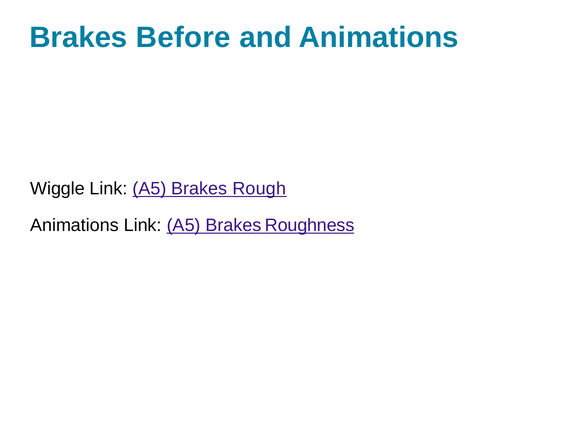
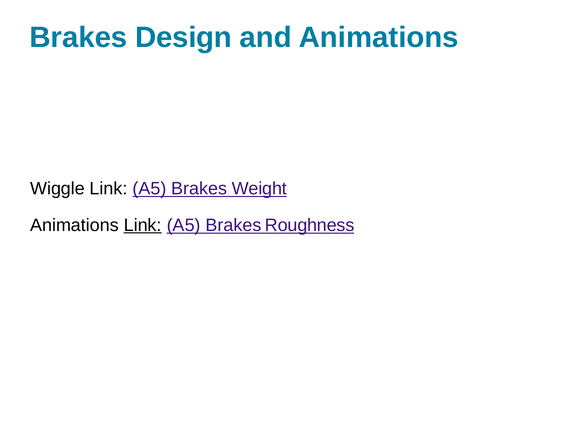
Before: Before -> Design
Rough: Rough -> Weight
Link at (143, 225) underline: none -> present
